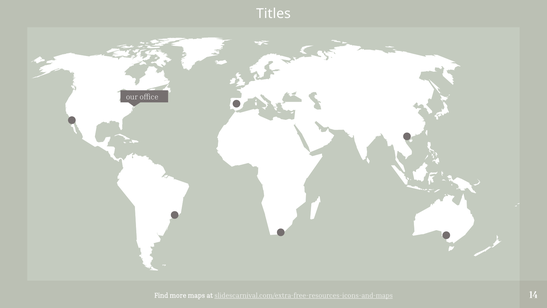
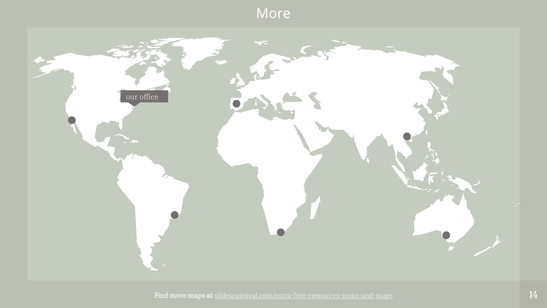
Titles at (273, 14): Titles -> More
